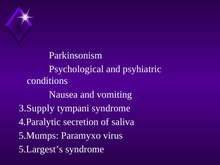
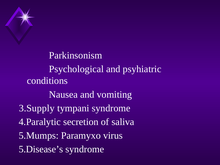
5.Largest’s: 5.Largest’s -> 5.Disease’s
